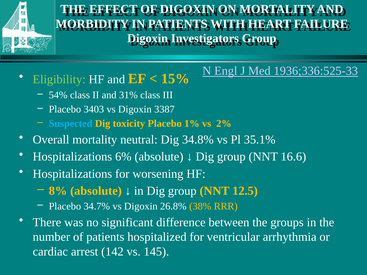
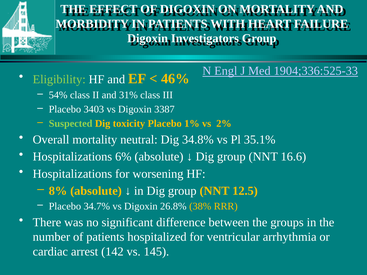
1936;336:525-33: 1936;336:525-33 -> 1904;336:525-33
15%: 15% -> 46%
Suspected colour: light blue -> light green
